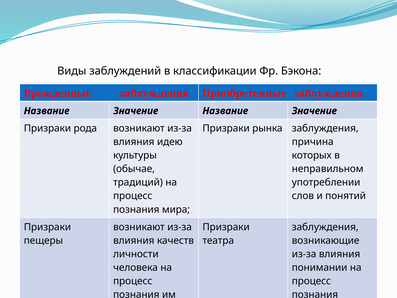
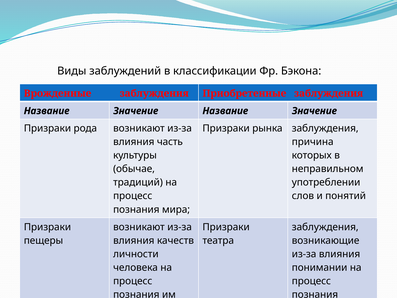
идею: идею -> часть
